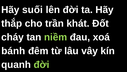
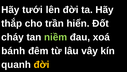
suối: suối -> tưới
khát: khát -> hiển
đời at (41, 64) colour: light green -> yellow
